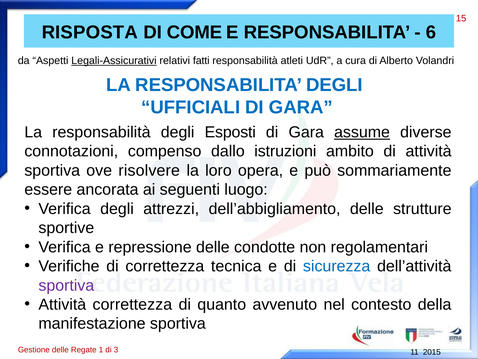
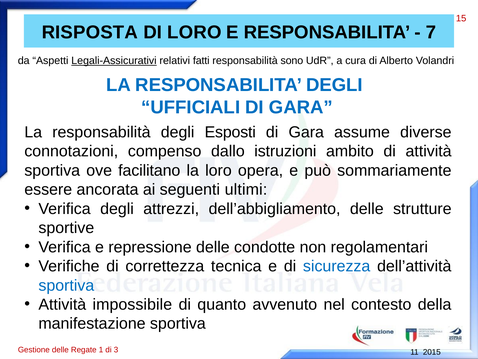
DI COME: COME -> LORO
6: 6 -> 7
atleti: atleti -> sono
assume underline: present -> none
risolvere: risolvere -> facilitano
luogo: luogo -> ultimi
sportiva at (66, 285) colour: purple -> blue
Attività correttezza: correttezza -> impossibile
